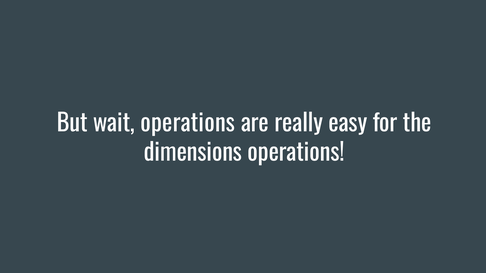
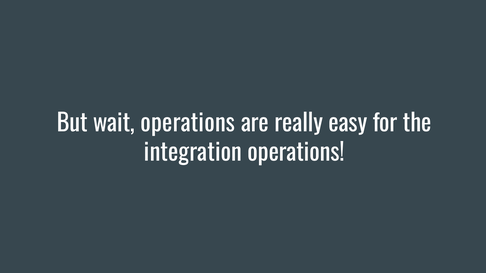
dimensions: dimensions -> integration
